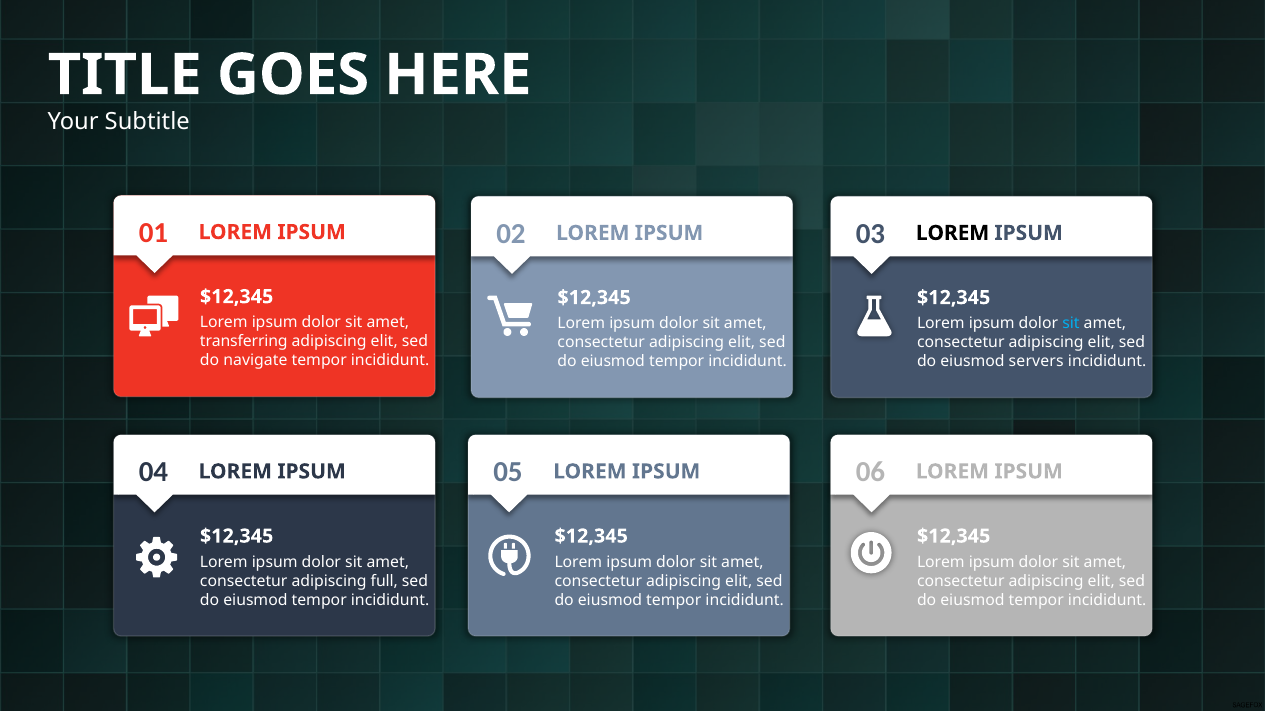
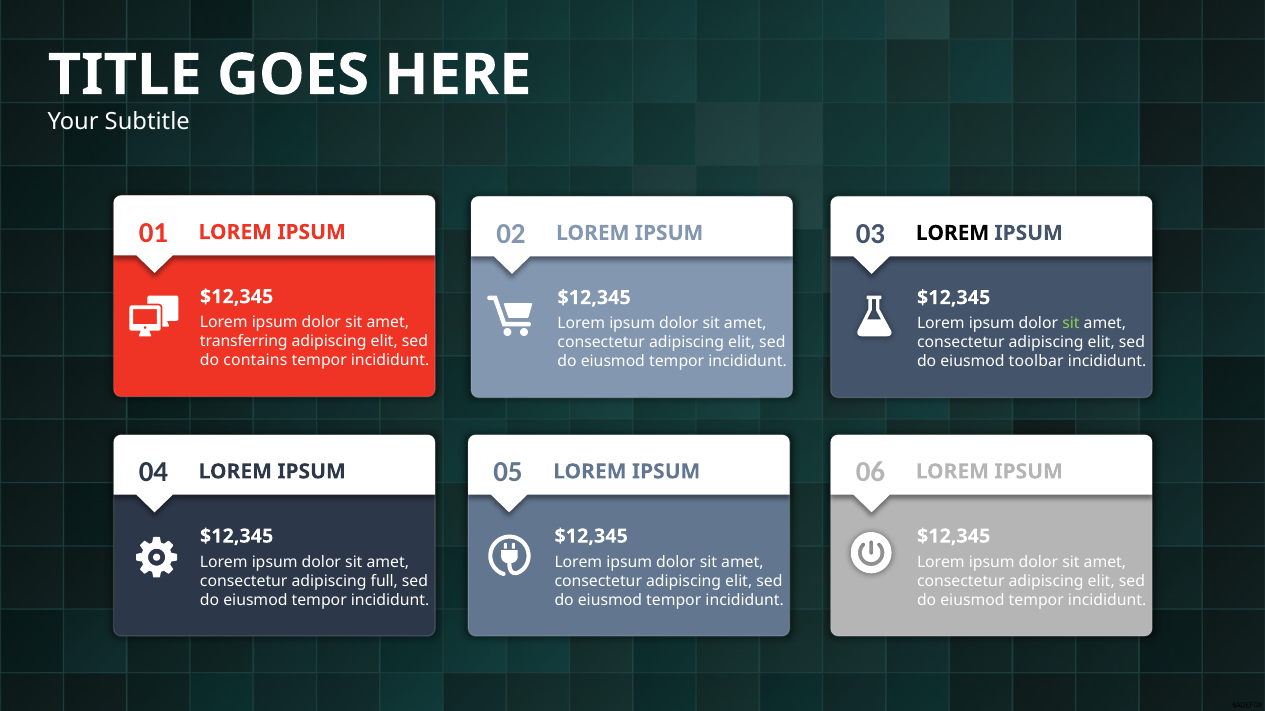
sit at (1071, 324) colour: light blue -> light green
navigate: navigate -> contains
servers: servers -> toolbar
